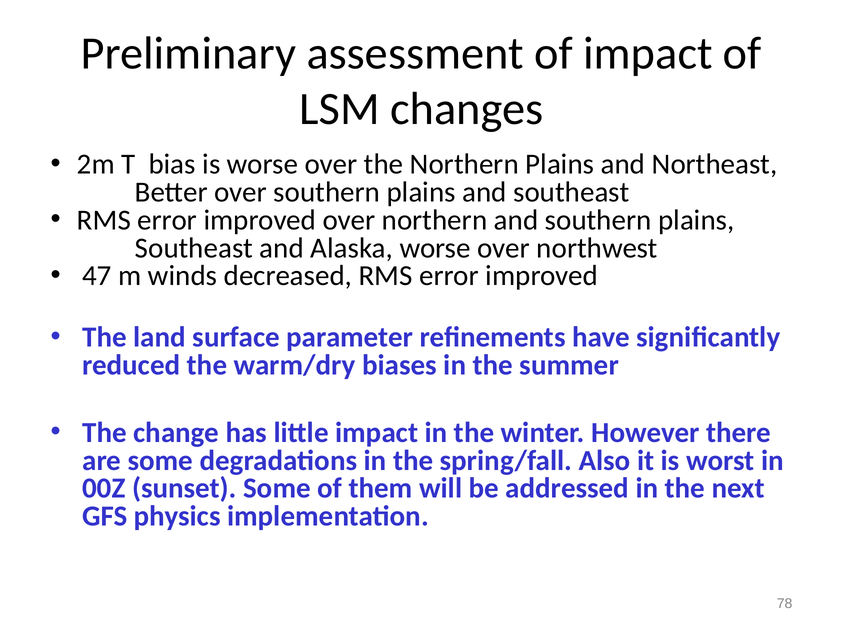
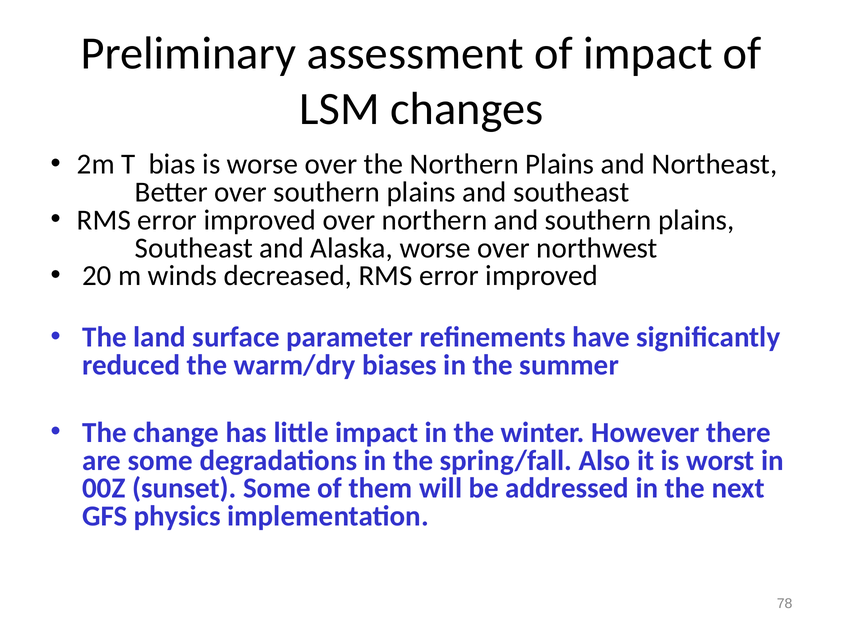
47: 47 -> 20
